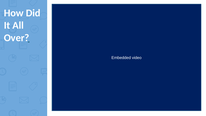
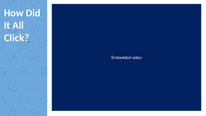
Over: Over -> Click
